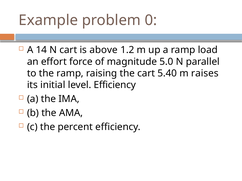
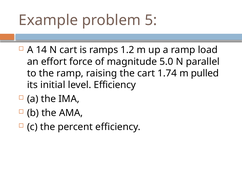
0: 0 -> 5
above: above -> ramps
5.40: 5.40 -> 1.74
raises: raises -> pulled
